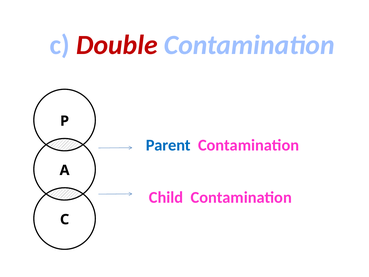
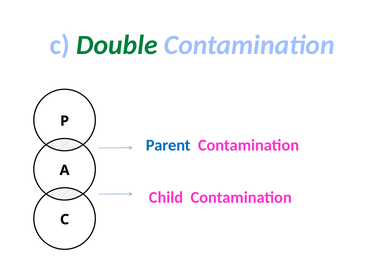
Double colour: red -> green
